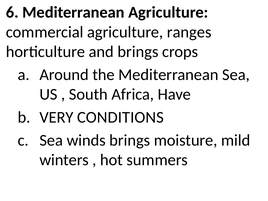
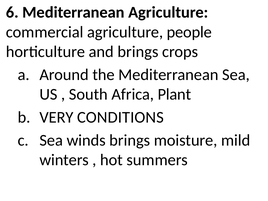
ranges: ranges -> people
Have: Have -> Plant
